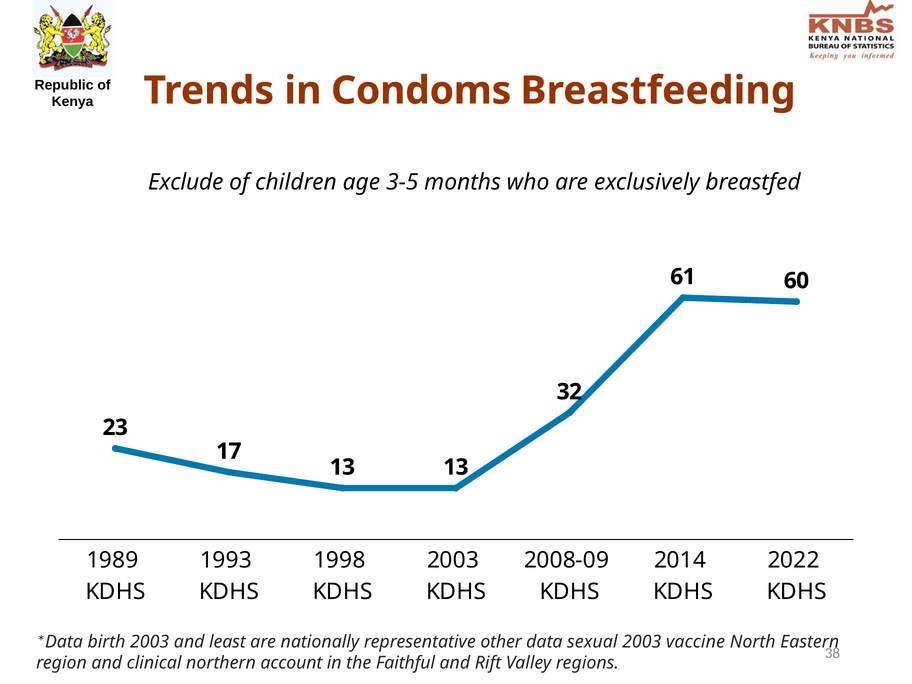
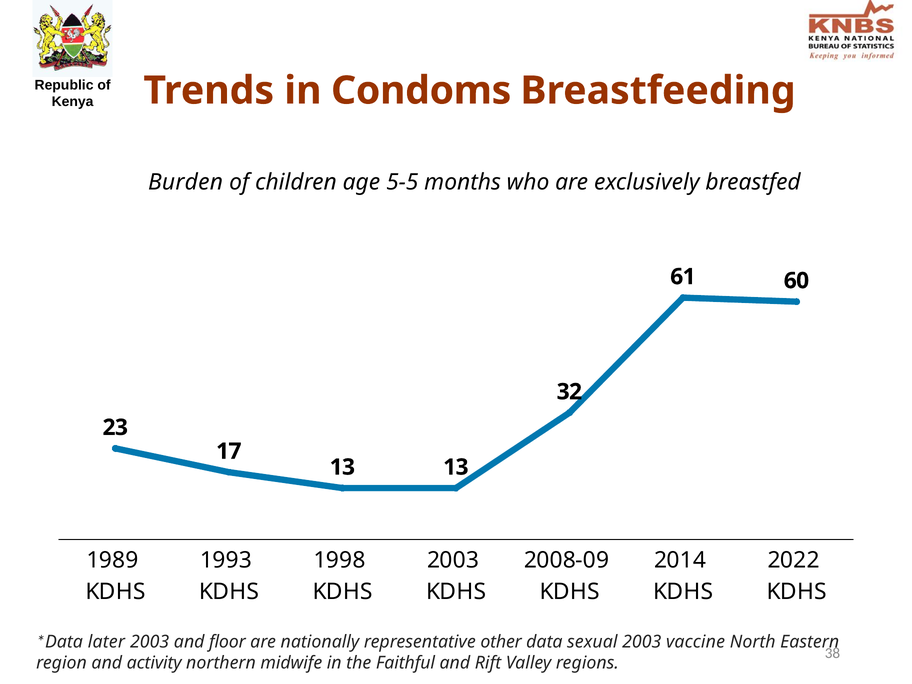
Exclude: Exclude -> Burden
3-5: 3-5 -> 5-5
birth: birth -> later
least: least -> floor
clinical: clinical -> activity
account: account -> midwife
